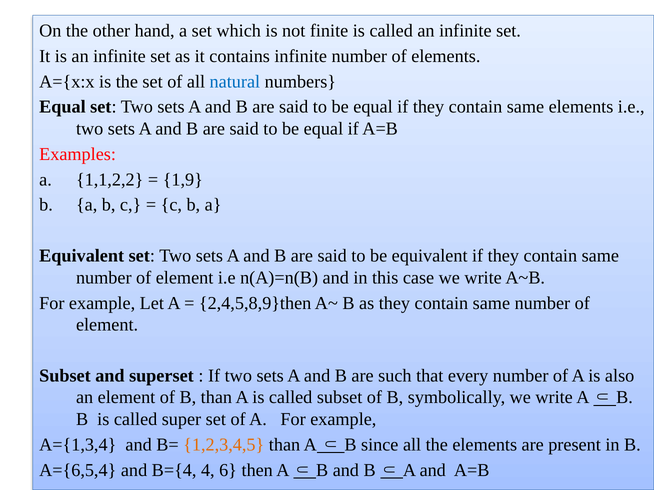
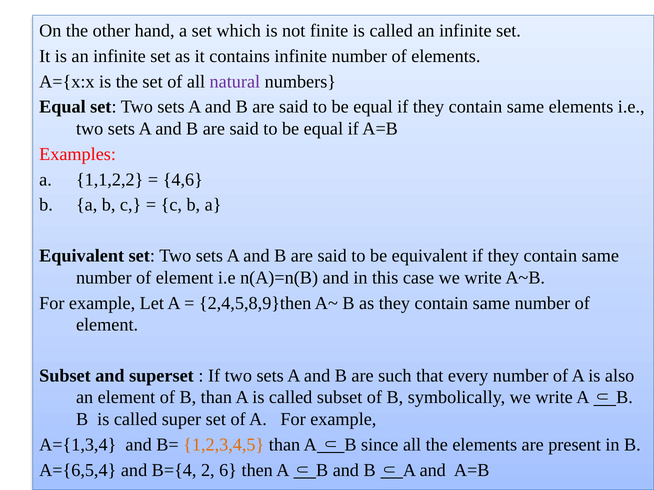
natural colour: blue -> purple
1,9: 1,9 -> 4,6
4: 4 -> 2
